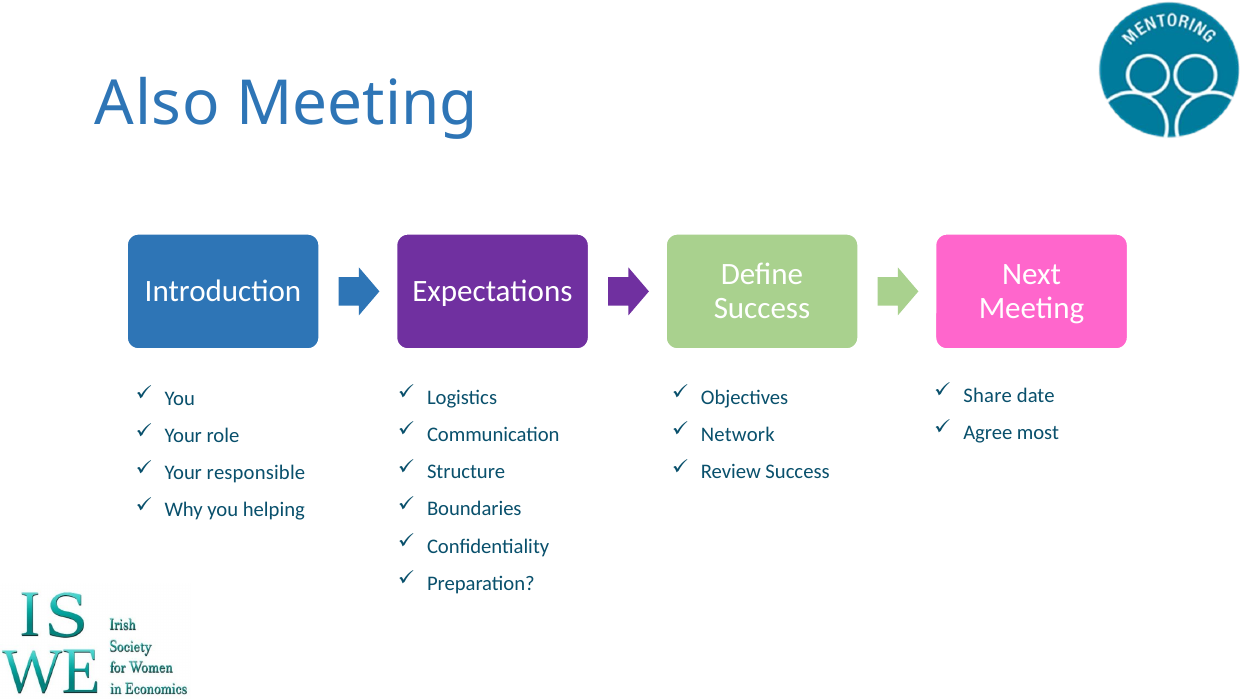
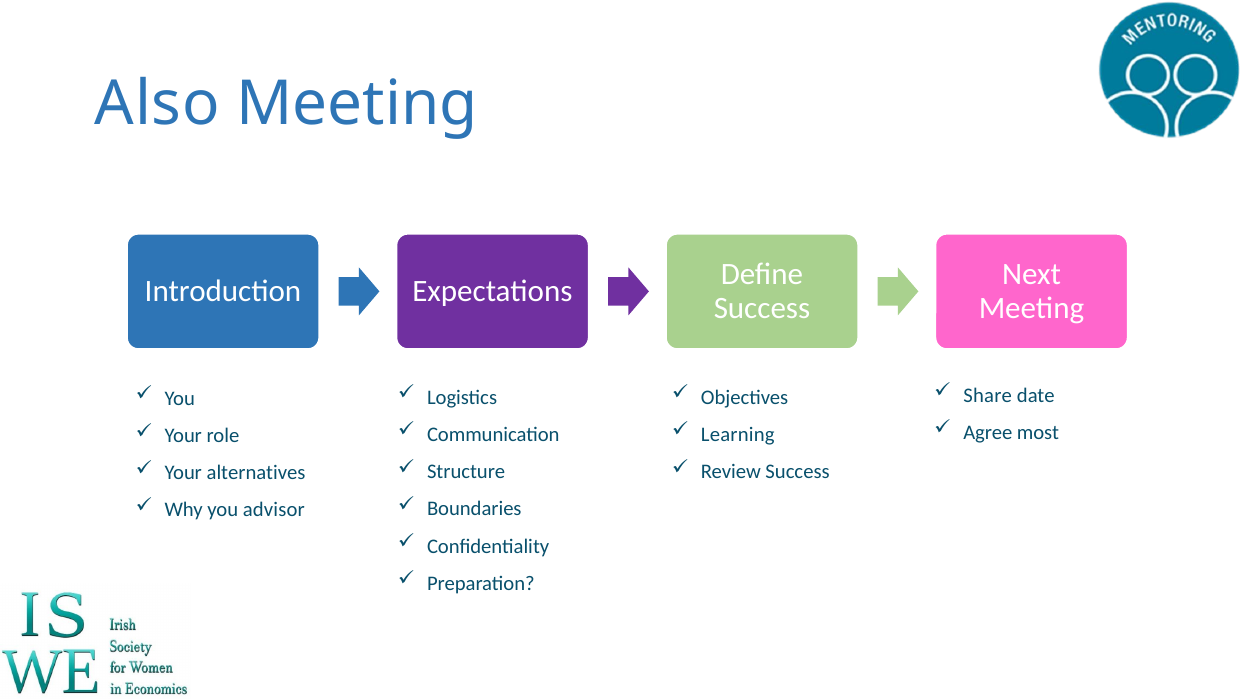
Network: Network -> Learning
responsible: responsible -> alternatives
helping: helping -> advisor
